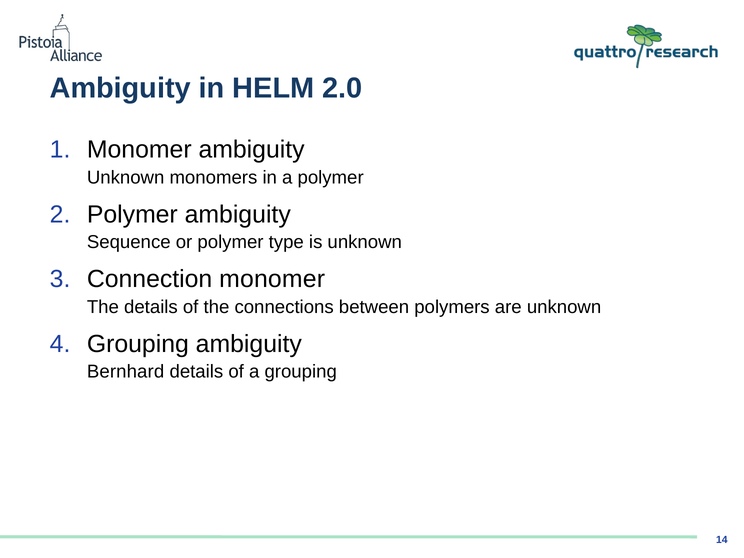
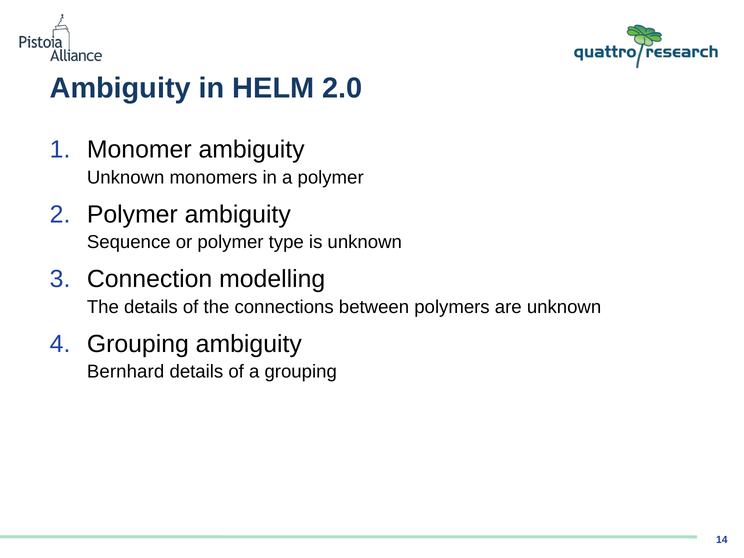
Connection monomer: monomer -> modelling
